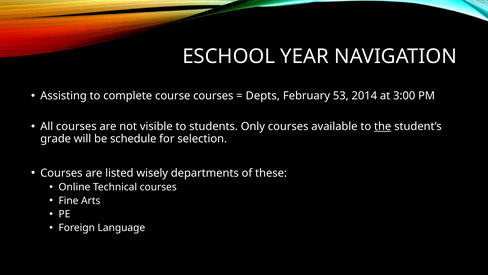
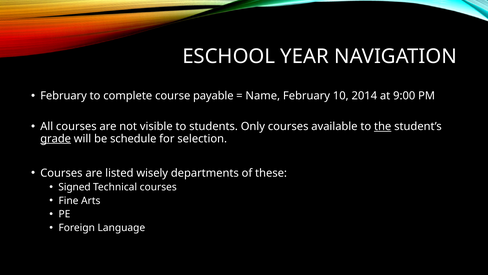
Assisting at (64, 96): Assisting -> February
course courses: courses -> payable
Depts: Depts -> Name
53: 53 -> 10
3:00: 3:00 -> 9:00
grade underline: none -> present
Online: Online -> Signed
